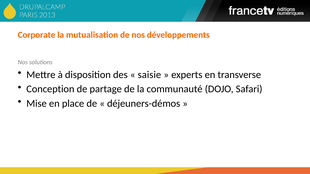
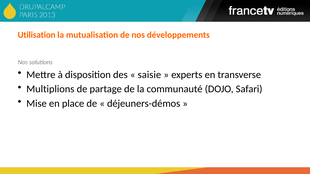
Corporate: Corporate -> Utilisation
Conception: Conception -> Multiplions
